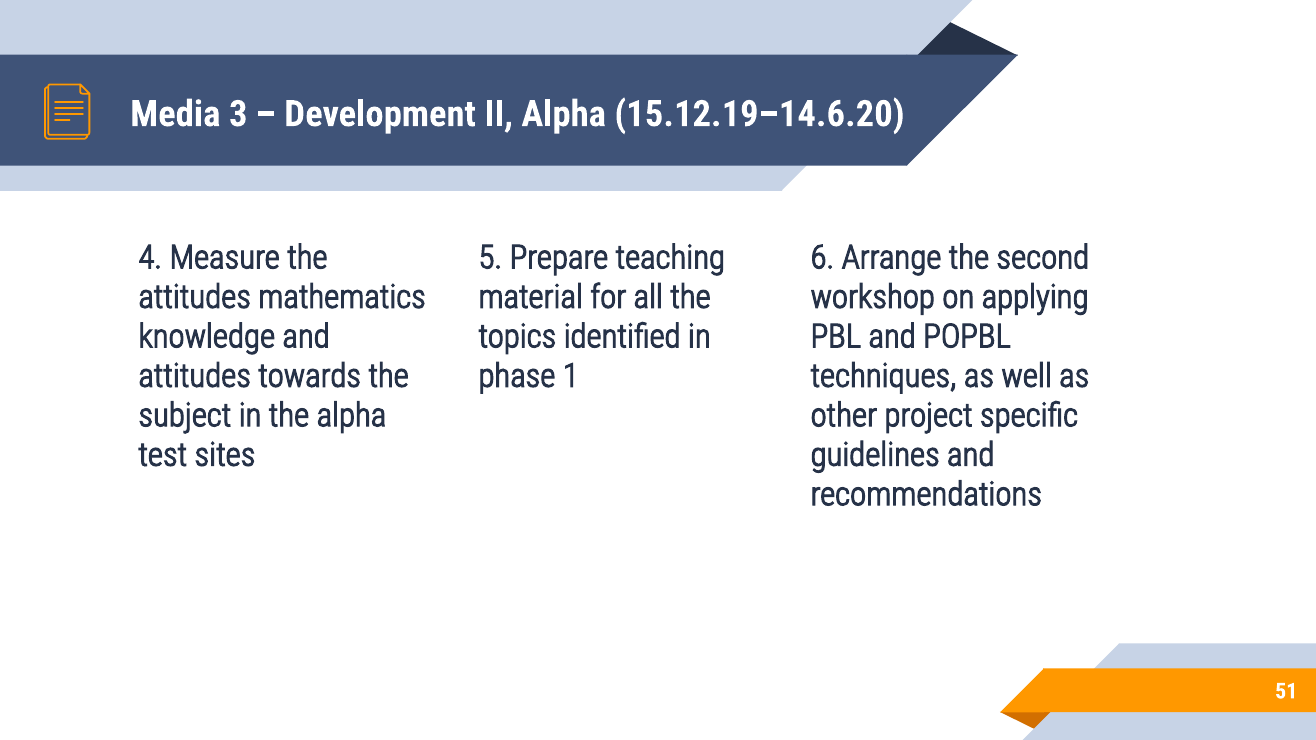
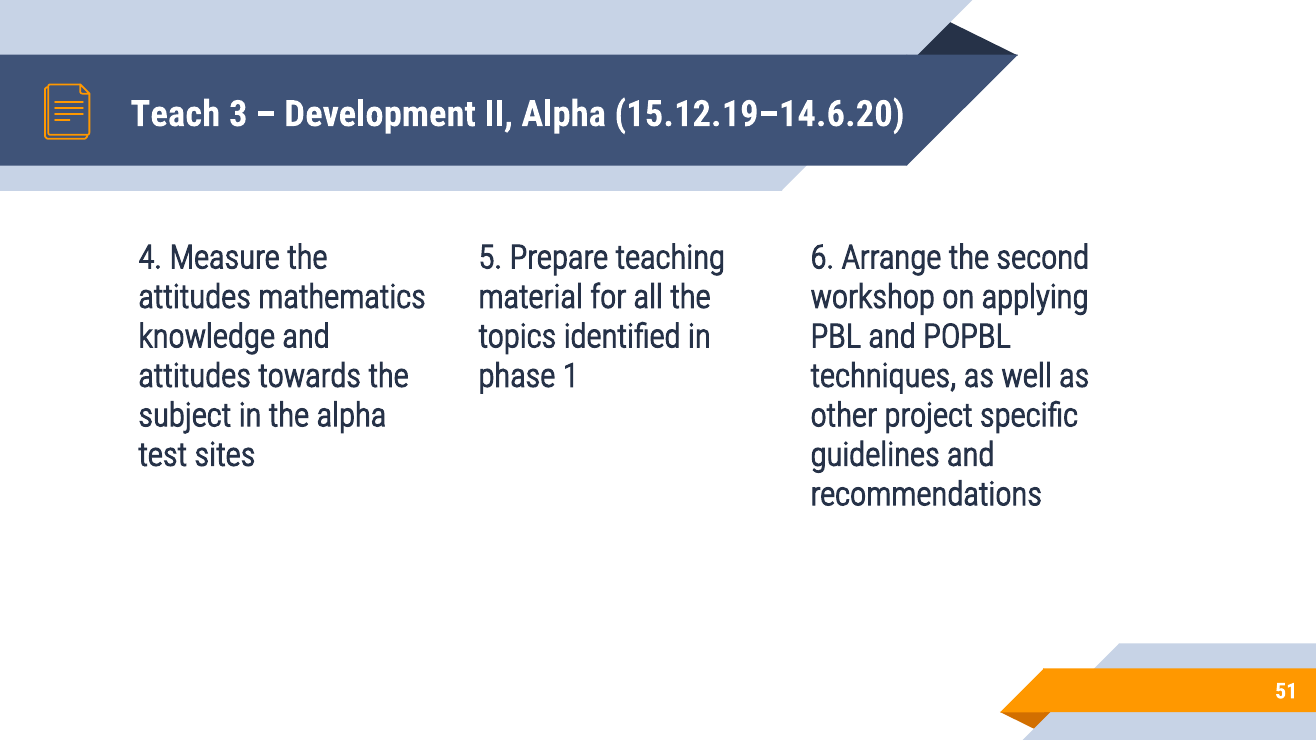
Media: Media -> Teach
